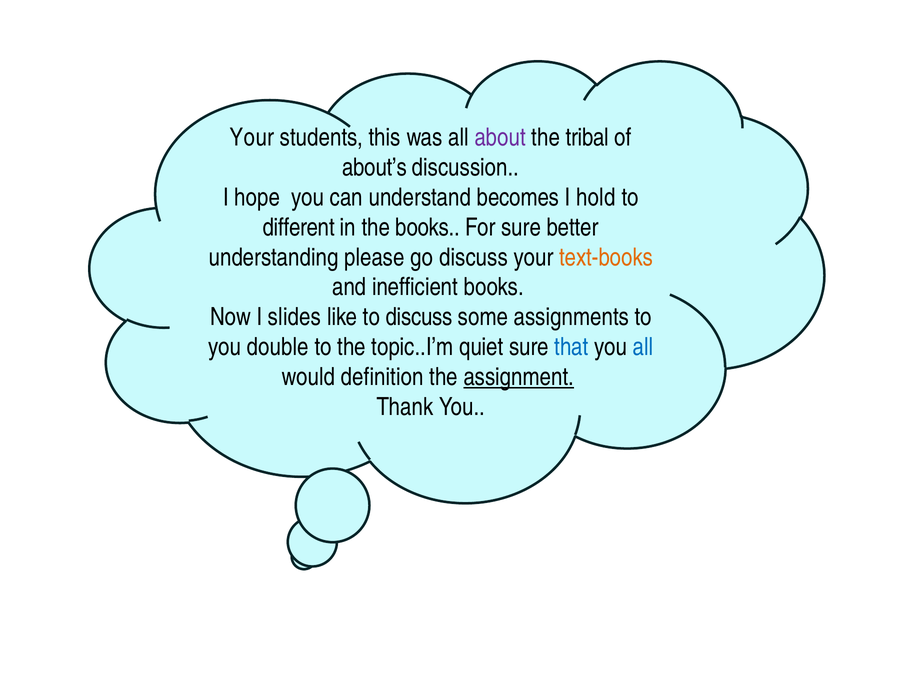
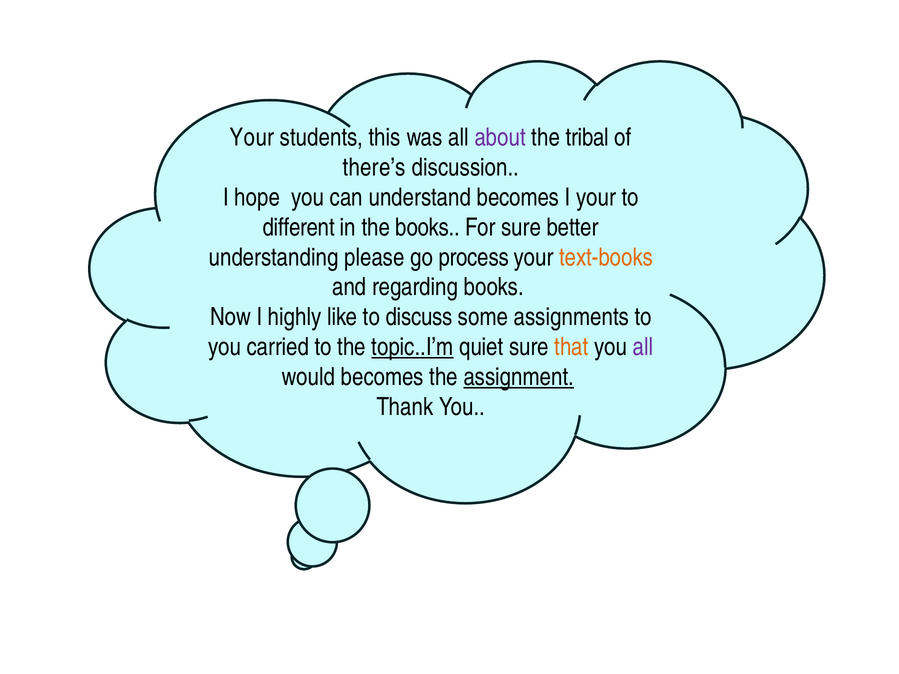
about’s: about’s -> there’s
I hold: hold -> your
go discuss: discuss -> process
inefficient: inefficient -> regarding
slides: slides -> highly
double: double -> carried
topic..I’m underline: none -> present
that colour: blue -> orange
all at (643, 347) colour: blue -> purple
would definition: definition -> becomes
